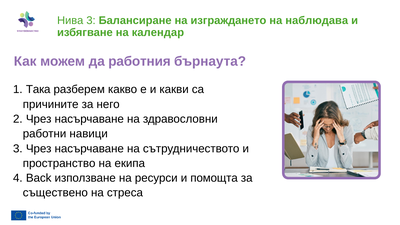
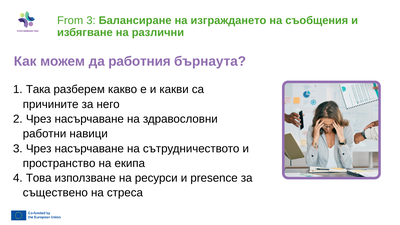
Нива: Нива -> From
наблюдава: наблюдава -> съобщения
календар: календар -> различни
Back: Back -> Това
помощта: помощта -> presence
